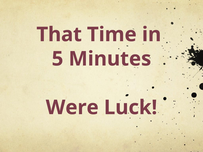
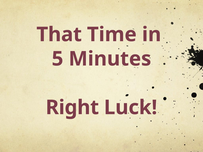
Were: Were -> Right
